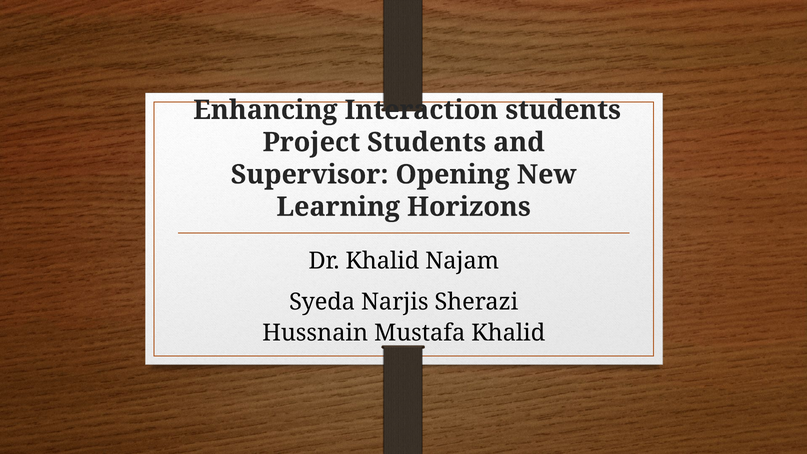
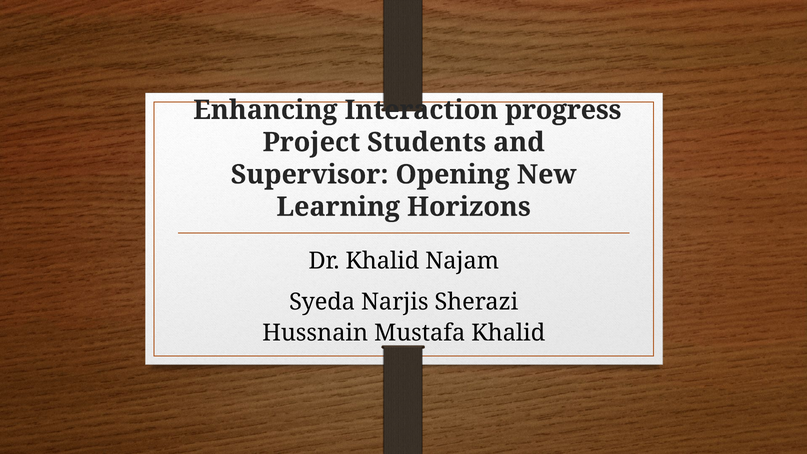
Interaction students: students -> progress
